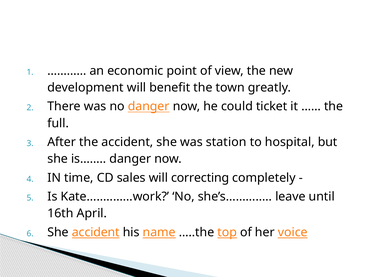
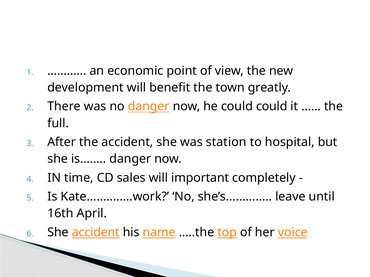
could ticket: ticket -> could
correcting: correcting -> important
